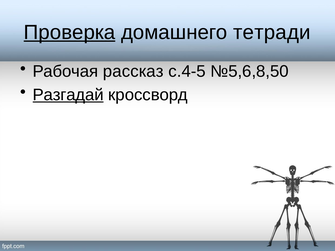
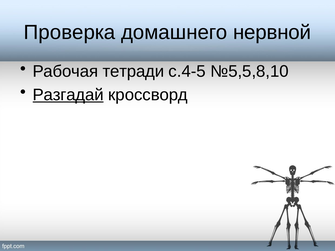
Проверка underline: present -> none
тетради: тетради -> нервной
рассказ: рассказ -> тетради
№5,6,8,50: №5,6,8,50 -> №5,5,8,10
